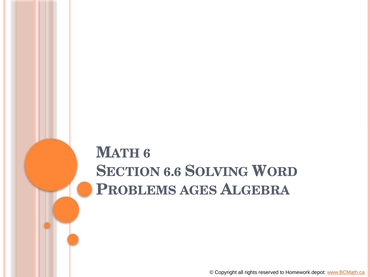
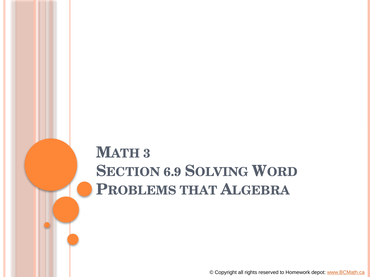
6: 6 -> 3
6.6: 6.6 -> 6.9
AGES: AGES -> THAT
